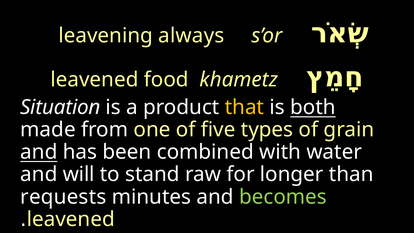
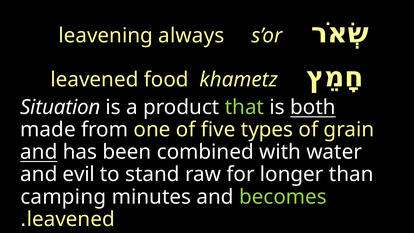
that colour: yellow -> light green
will: will -> evil
requests: requests -> camping
